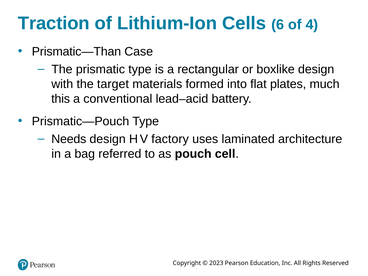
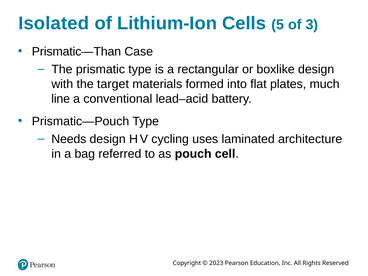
Traction: Traction -> Isolated
6: 6 -> 5
4: 4 -> 3
this: this -> line
factory: factory -> cycling
